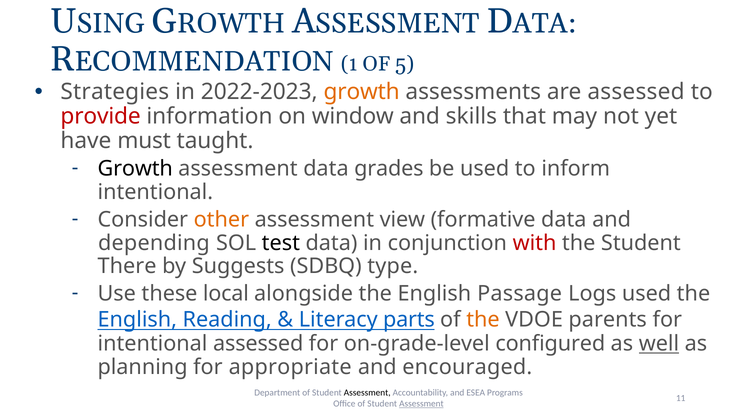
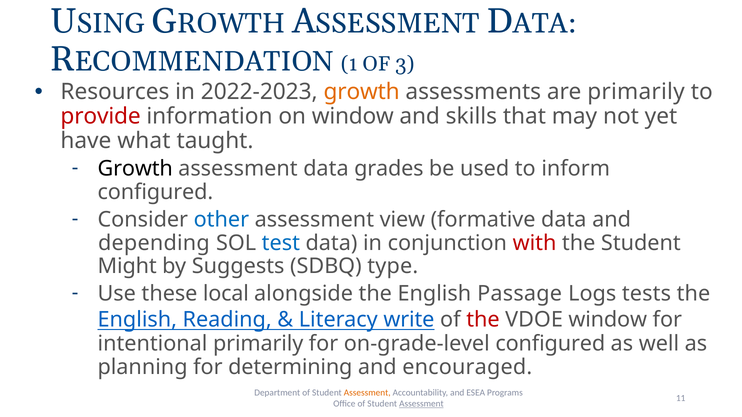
5: 5 -> 3
Strategies: Strategies -> Resources
are assessed: assessed -> primarily
must: must -> what
intentional at (155, 192): intentional -> configured
other colour: orange -> blue
test colour: black -> blue
There: There -> Might
Logs used: used -> tests
parts: parts -> write
the at (483, 320) colour: orange -> red
VDOE parents: parents -> window
intentional assessed: assessed -> primarily
well underline: present -> none
appropriate: appropriate -> determining
Assessment at (367, 393) colour: black -> orange
